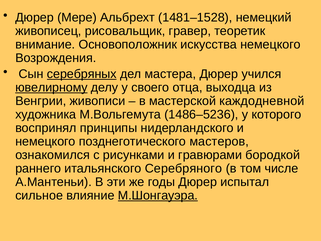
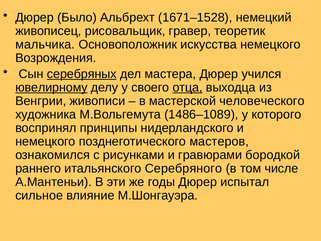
Мере: Мере -> Было
1481–1528: 1481–1528 -> 1671–1528
внимание: внимание -> мальчика
отца underline: none -> present
каждодневной: каждодневной -> человеческого
1486–5236: 1486–5236 -> 1486–1089
М.Шонгауэра underline: present -> none
